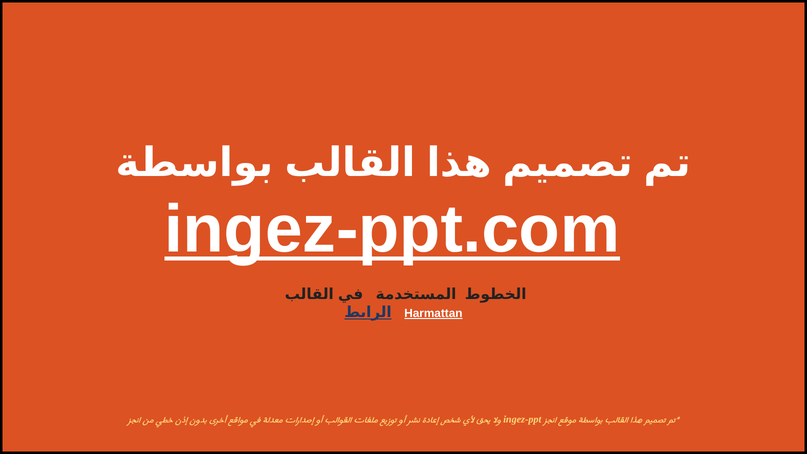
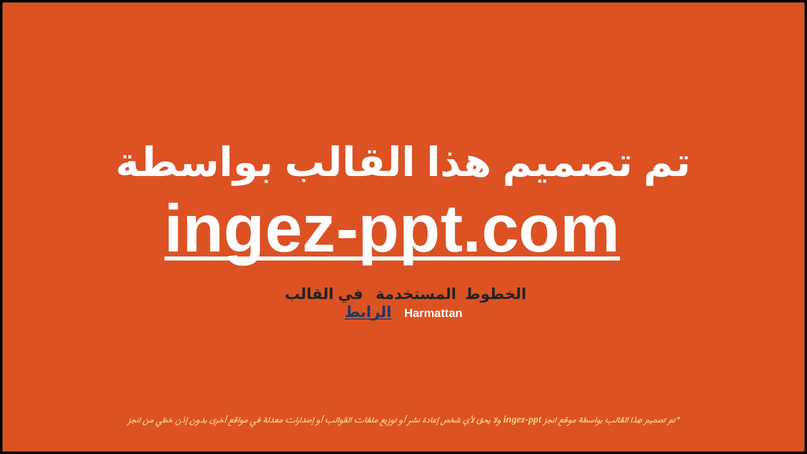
Harmattan underline: present -> none
